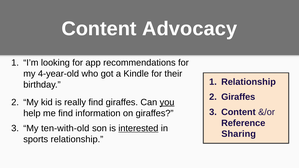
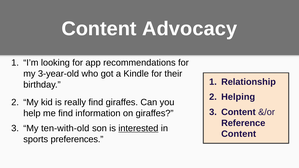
4-year-old: 4-year-old -> 3-year-old
Giraffes at (238, 97): Giraffes -> Helping
you underline: present -> none
Sharing at (239, 134): Sharing -> Content
sports relationship: relationship -> preferences
